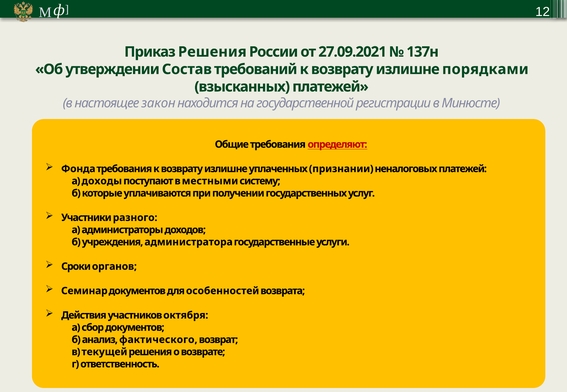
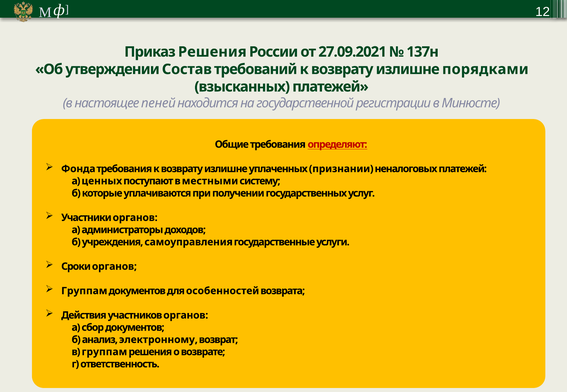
закон: закон -> пеней
доходы: доходы -> ценных
Участники разного: разного -> органов
администратора: администратора -> самоуправления
Семинар at (84, 291): Семинар -> Группам
участников октября: октября -> органов
фактического: фактического -> электронному
в текущей: текущей -> группам
